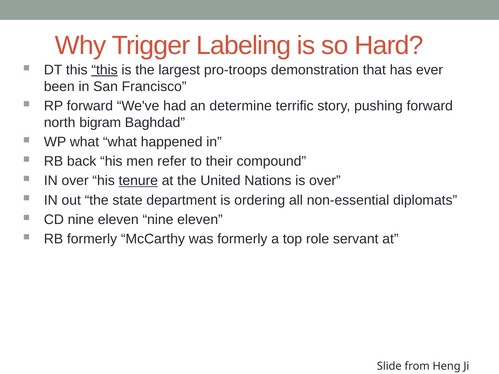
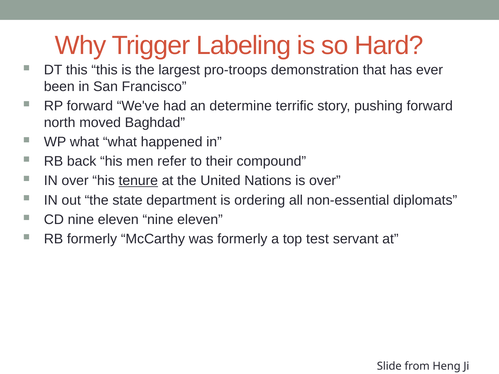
this at (105, 70) underline: present -> none
bigram: bigram -> moved
role: role -> test
